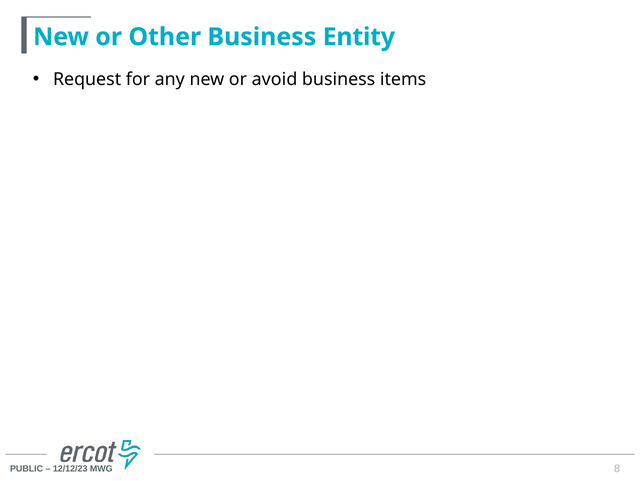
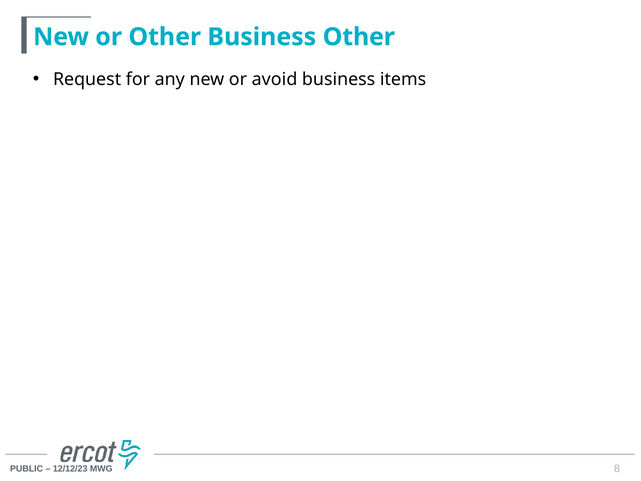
Business Entity: Entity -> Other
